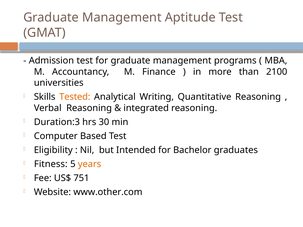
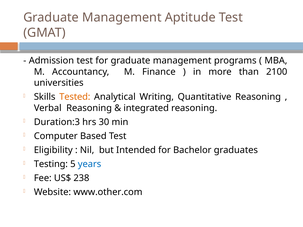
Fitness: Fitness -> Testing
years colour: orange -> blue
751: 751 -> 238
